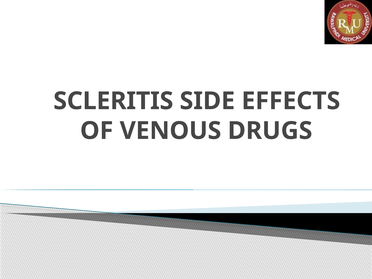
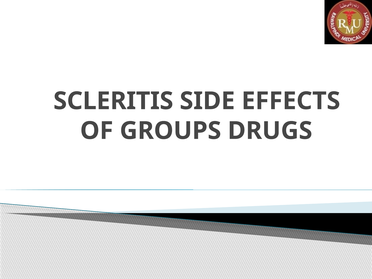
VENOUS: VENOUS -> GROUPS
